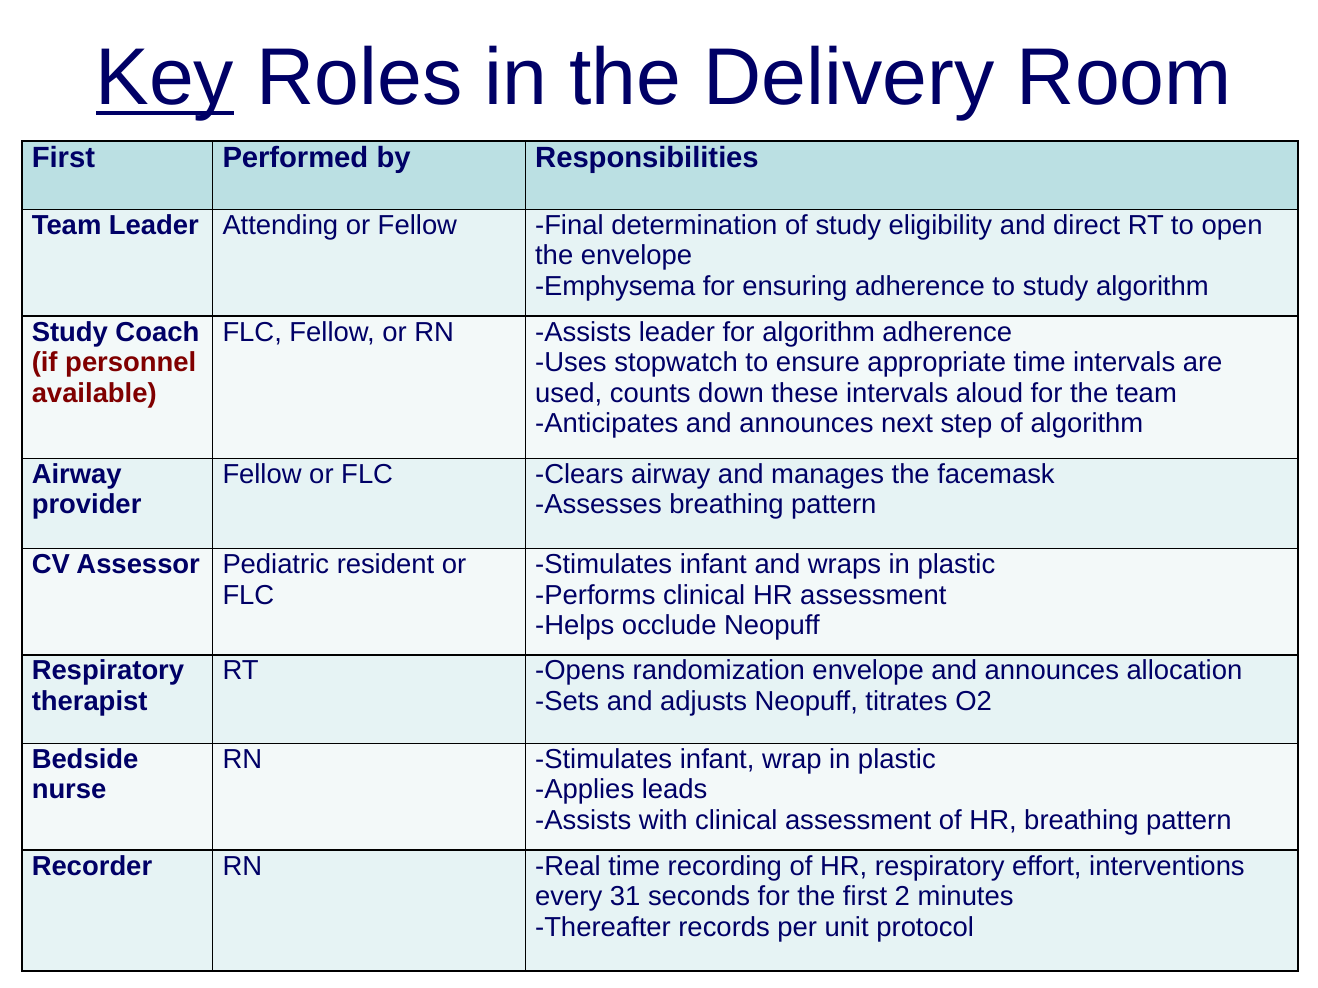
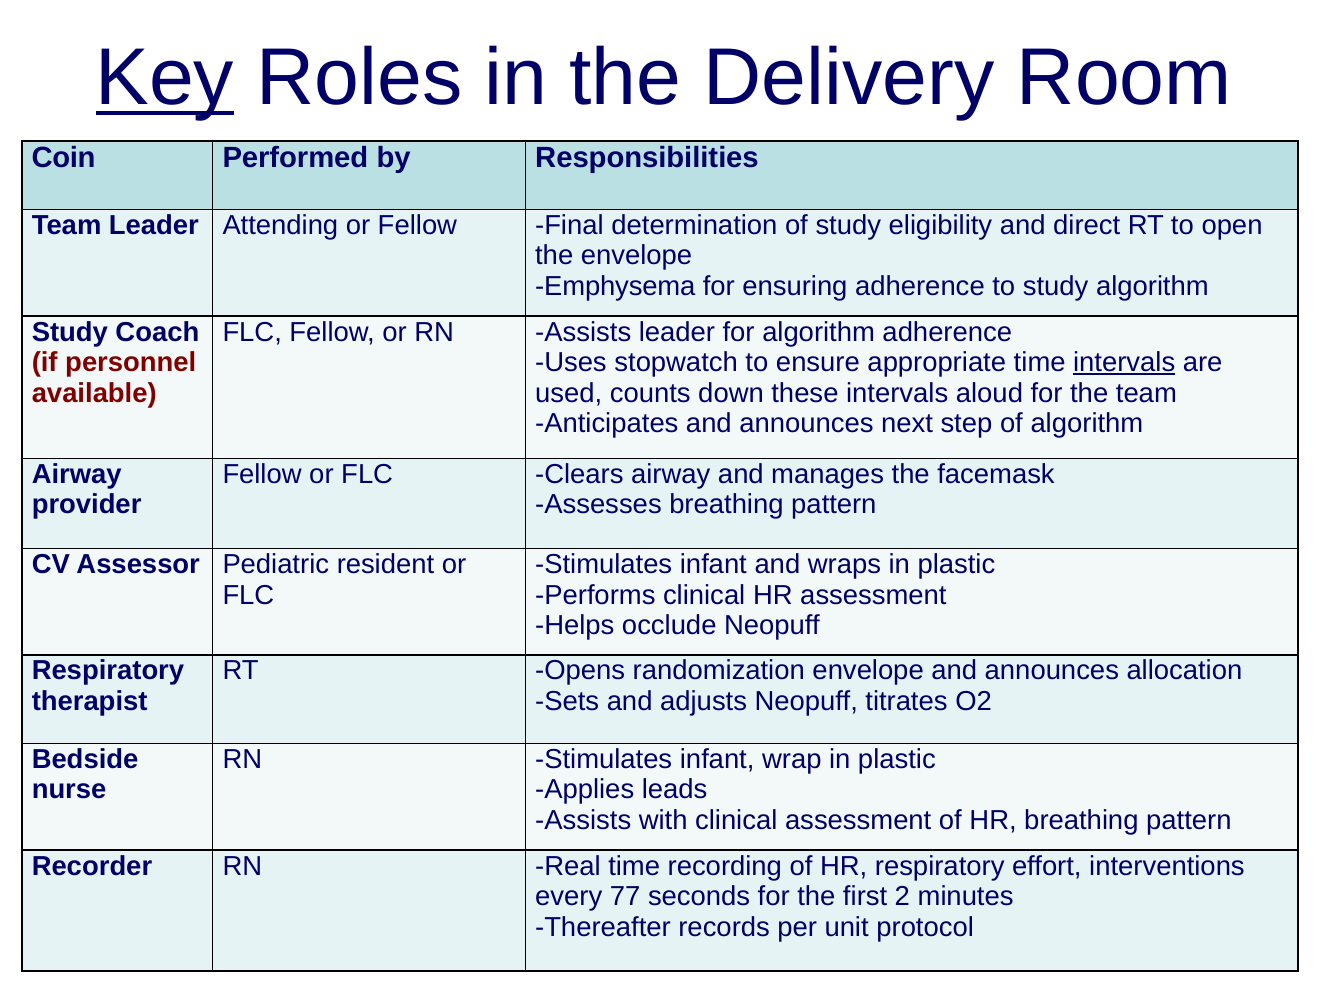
First at (63, 158): First -> Coin
intervals at (1124, 363) underline: none -> present
31: 31 -> 77
